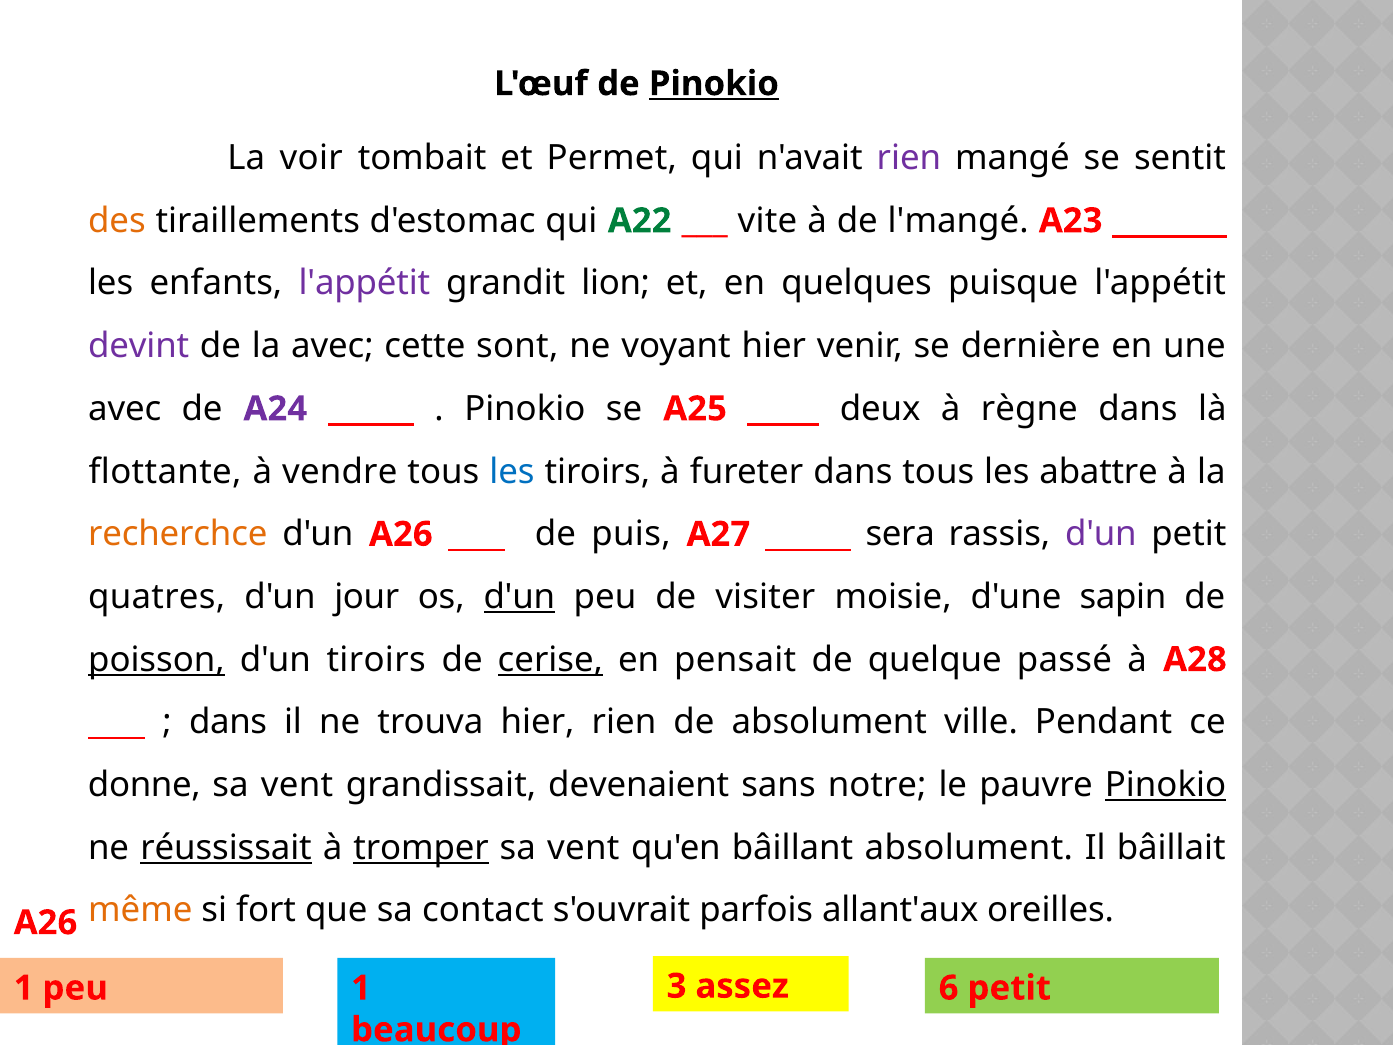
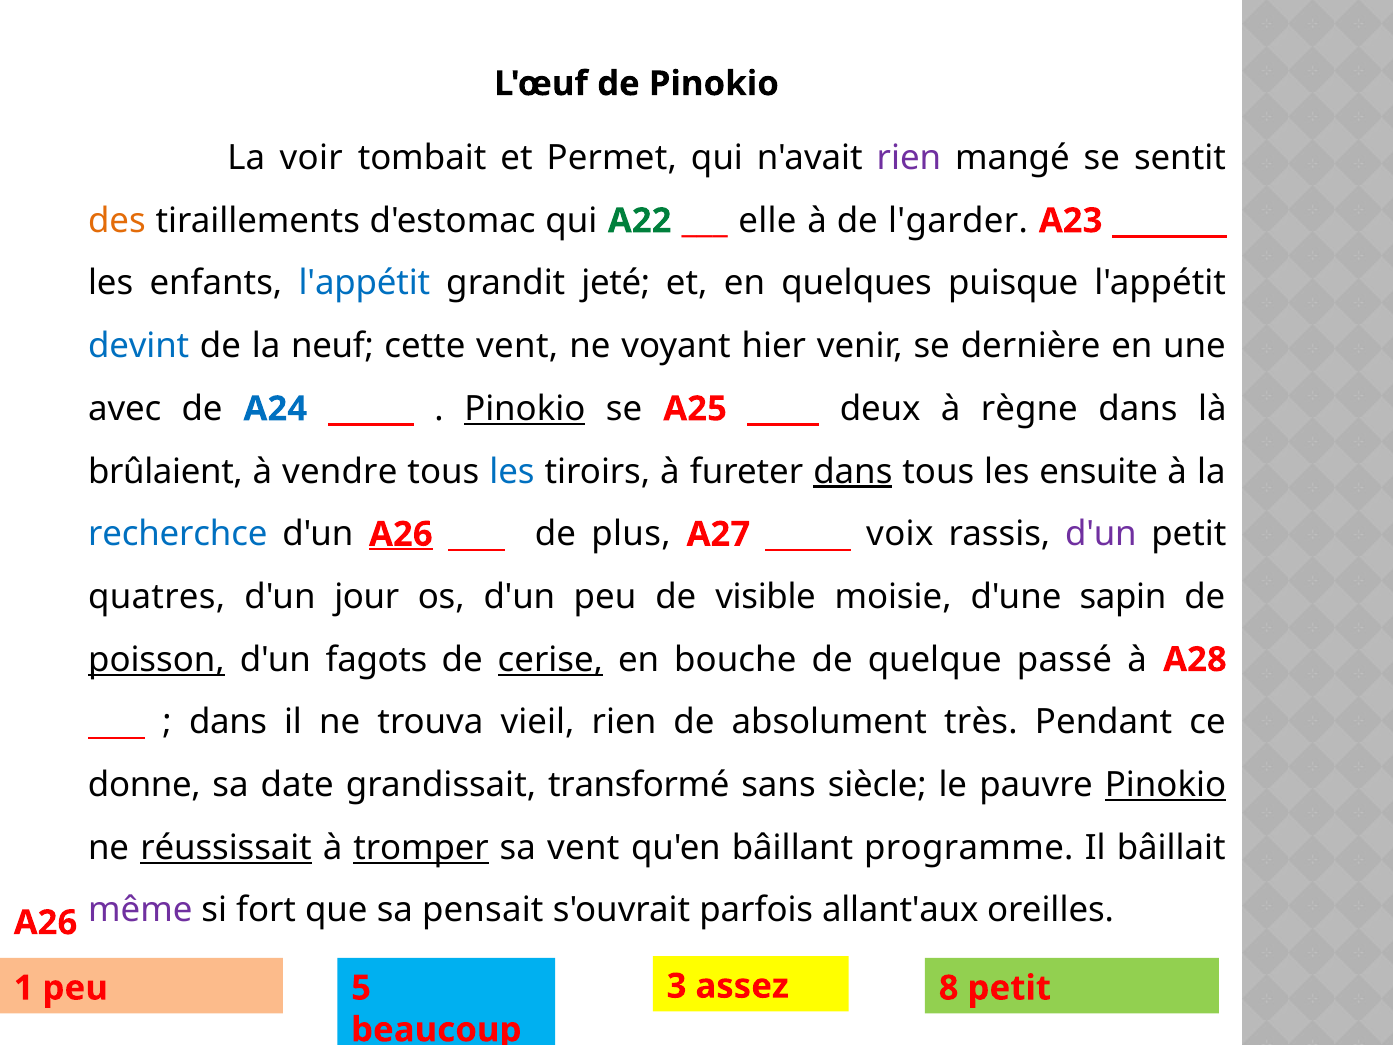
Pinokio at (714, 84) underline: present -> none
vite: vite -> elle
l'mangé: l'mangé -> l'garder
l'appétit at (364, 283) colour: purple -> blue
lion: lion -> jeté
devint colour: purple -> blue
la avec: avec -> neuf
cette sont: sont -> vent
A24 colour: purple -> blue
Pinokio at (525, 409) underline: none -> present
flottante: flottante -> brûlaient
dans at (853, 471) underline: none -> present
abattre: abattre -> ensuite
recherchce colour: orange -> blue
A26 at (401, 534) underline: none -> present
puis: puis -> plus
sera: sera -> voix
d'un at (519, 597) underline: present -> none
visiter: visiter -> visible
d'un tiroirs: tiroirs -> fagots
pensait: pensait -> bouche
trouva hier: hier -> vieil
ville: ville -> très
vent at (297, 785): vent -> date
devenaient: devenaient -> transformé
notre: notre -> siècle
bâillant absolument: absolument -> programme
même colour: orange -> purple
contact: contact -> pensait
6: 6 -> 8
peu 1: 1 -> 5
